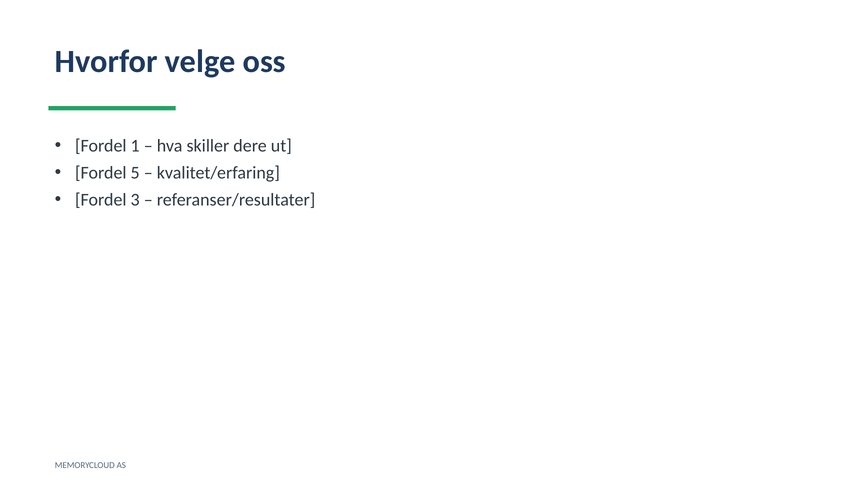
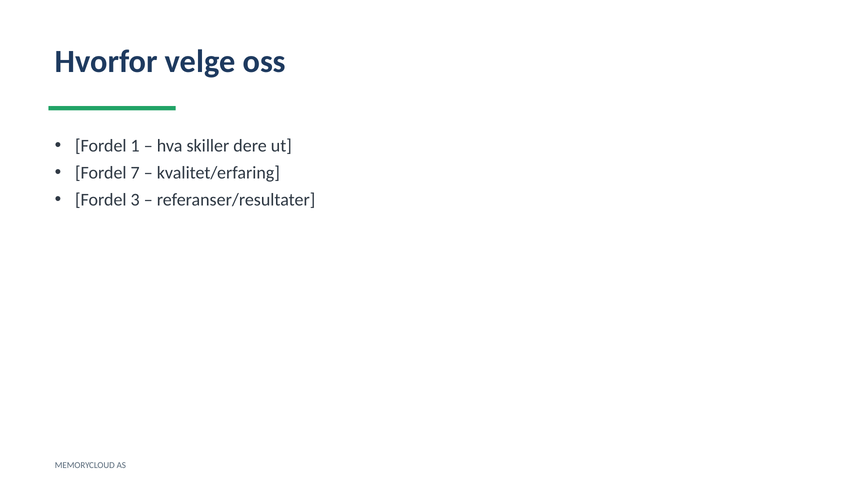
5: 5 -> 7
